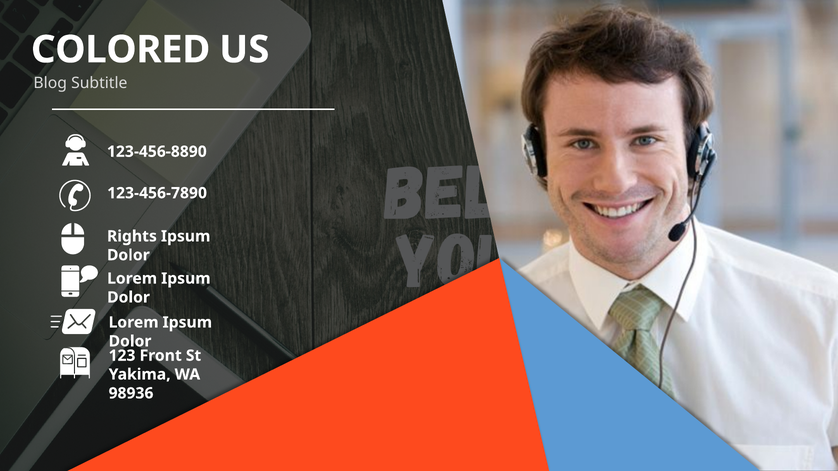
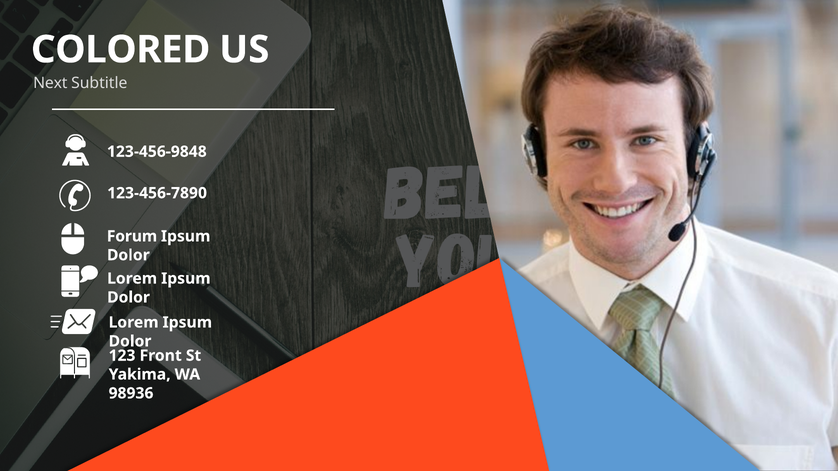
Blog: Blog -> Next
123-456-8890: 123-456-8890 -> 123-456-9848
Rights: Rights -> Forum
